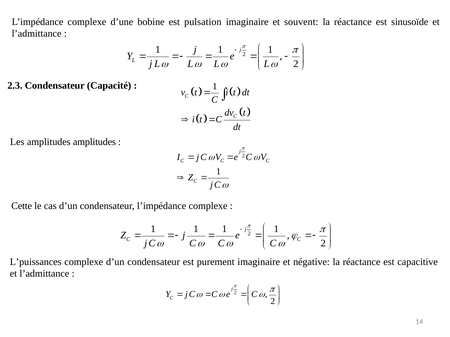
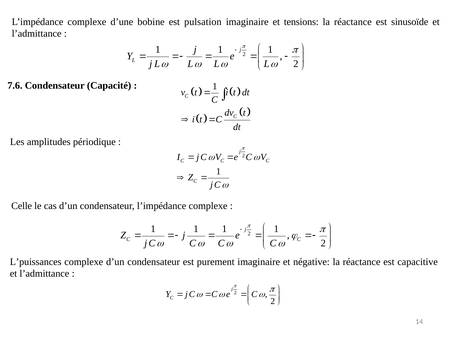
souvent: souvent -> tensions
2.3: 2.3 -> 7.6
amplitudes amplitudes: amplitudes -> périodique
Cette: Cette -> Celle
